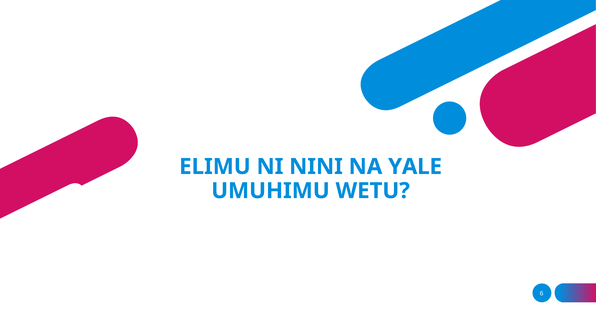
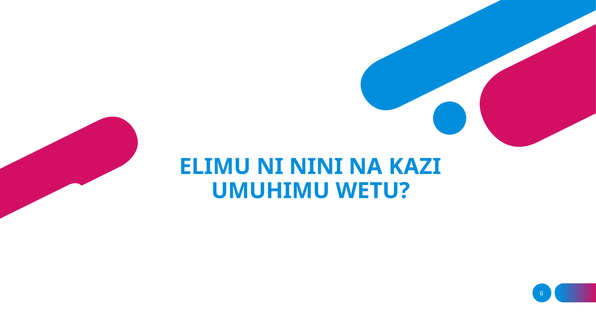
YALE: YALE -> KAZI
